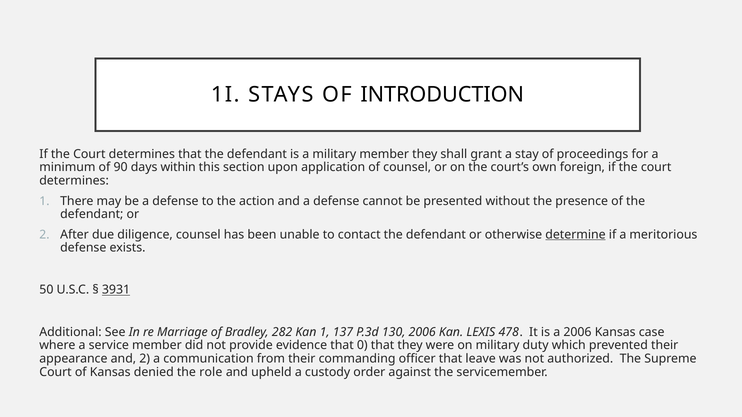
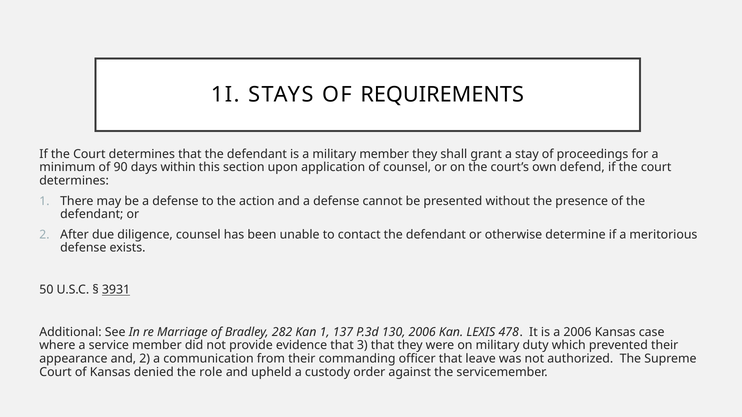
INTRODUCTION: INTRODUCTION -> REQUIREMENTS
foreign: foreign -> defend
determine underline: present -> none
0: 0 -> 3
